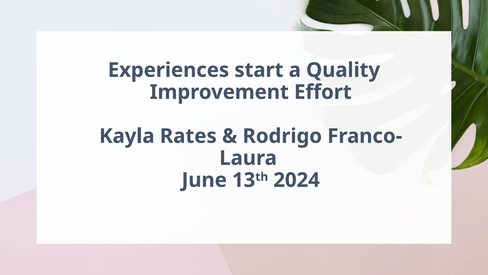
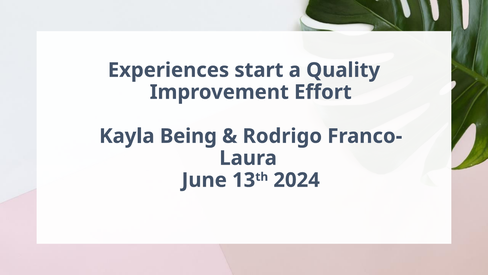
Rates: Rates -> Being
